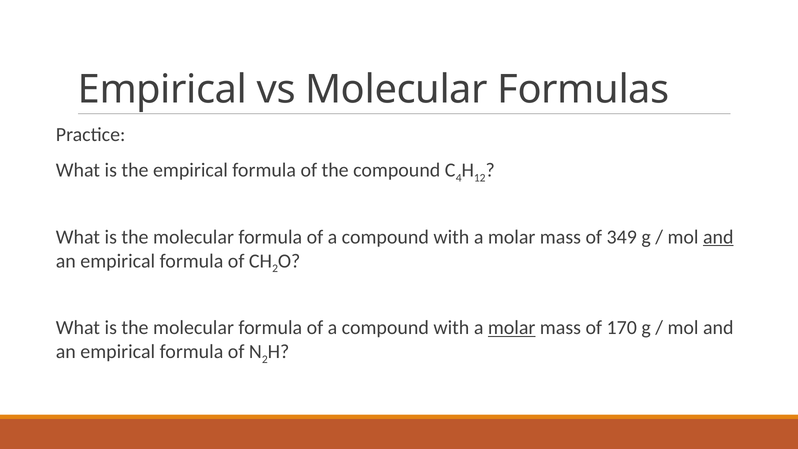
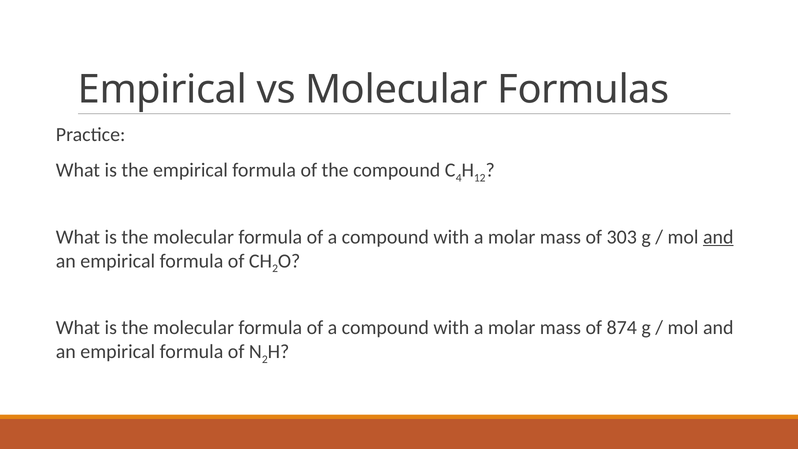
349: 349 -> 303
molar at (512, 328) underline: present -> none
170: 170 -> 874
